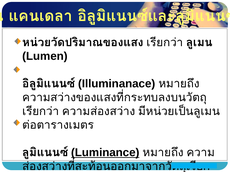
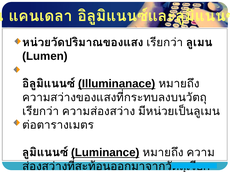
Illuminanace underline: none -> present
